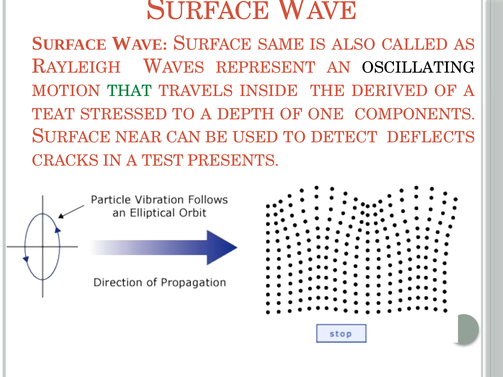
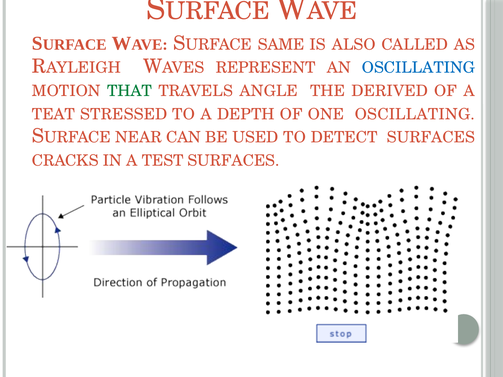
OSCILLATING at (419, 68) colour: black -> blue
INSIDE: INSIDE -> ANGLE
ONE COMPONENTS: COMPONENTS -> OSCILLATING
DETECT DEFLECTS: DEFLECTS -> SURFACES
TEST PRESENTS: PRESENTS -> SURFACES
